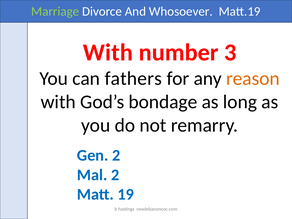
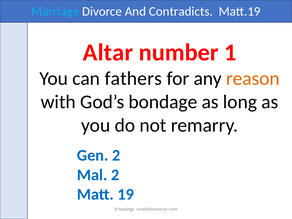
Marriage colour: light green -> light blue
Whosoever: Whosoever -> Contradicts
With at (108, 53): With -> Altar
3: 3 -> 1
